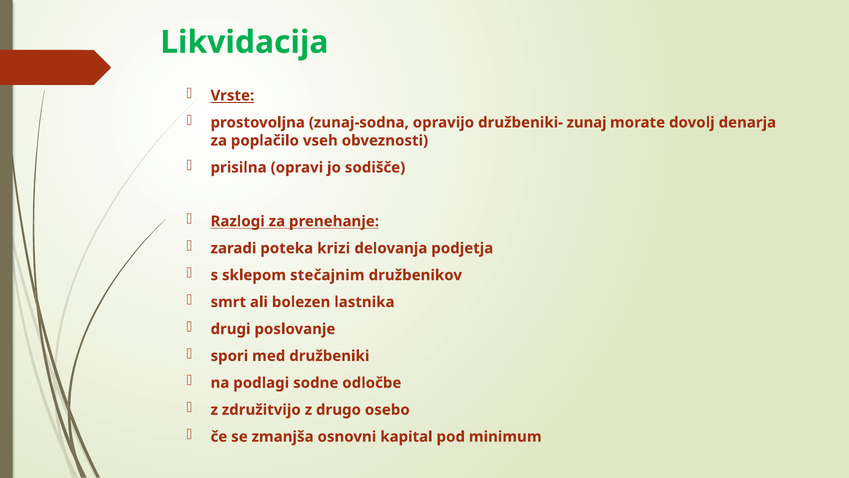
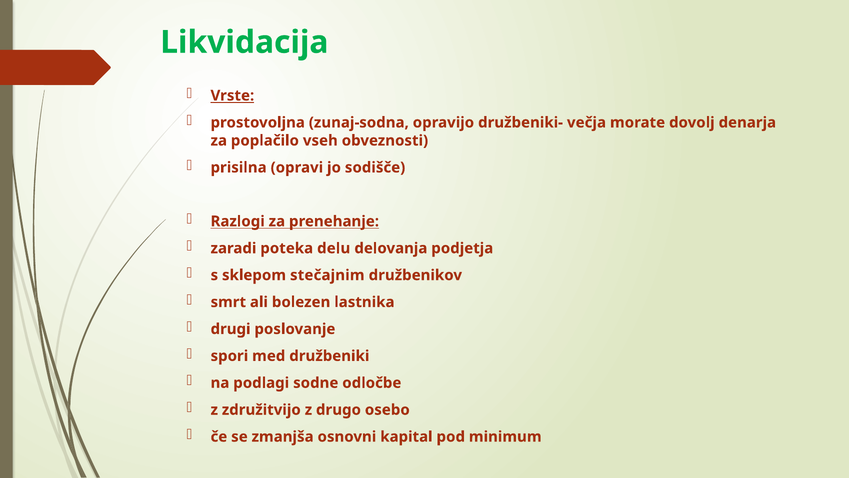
zunaj: zunaj -> večja
krizi: krizi -> delu
